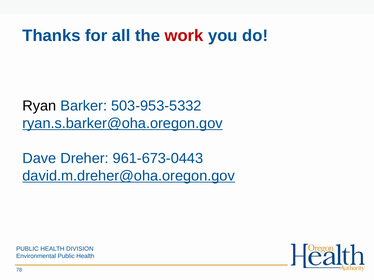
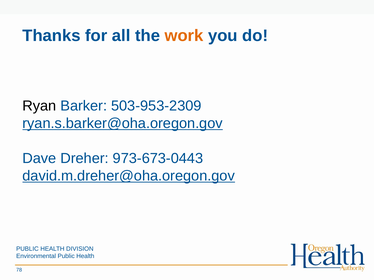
work colour: red -> orange
503-953-5332: 503-953-5332 -> 503-953-2309
961-673-0443: 961-673-0443 -> 973-673-0443
